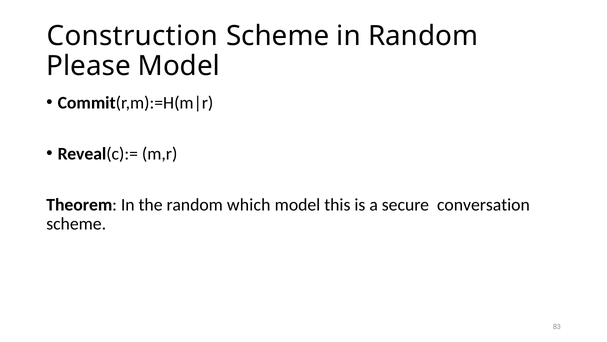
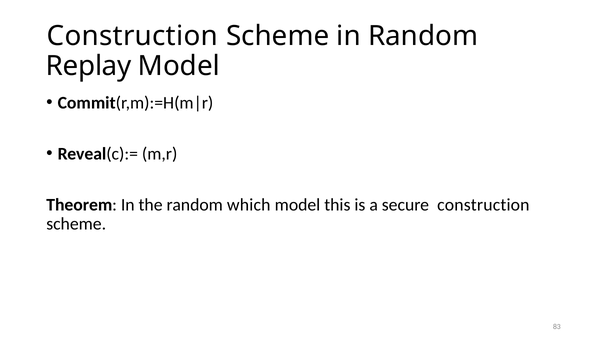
Please: Please -> Replay
secure conversation: conversation -> construction
